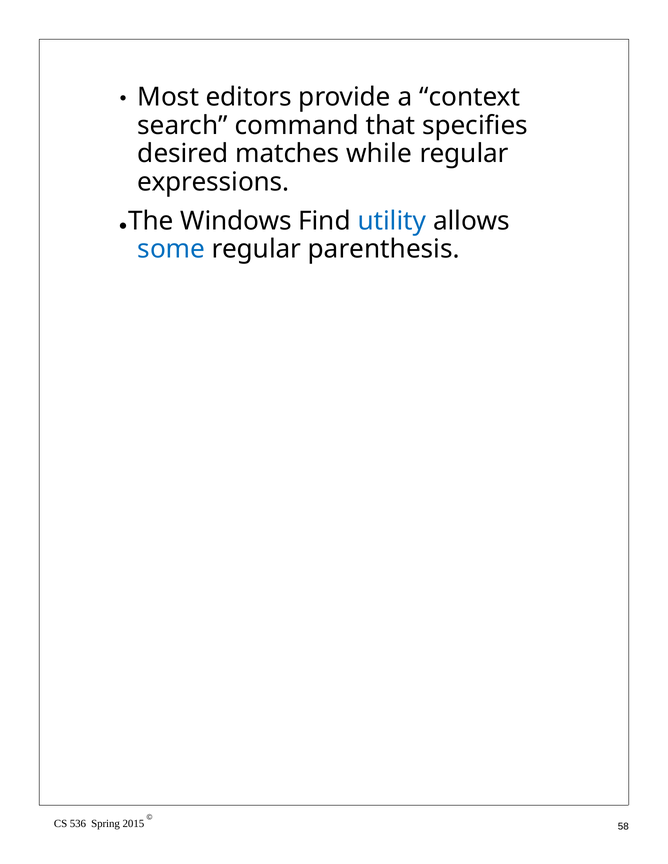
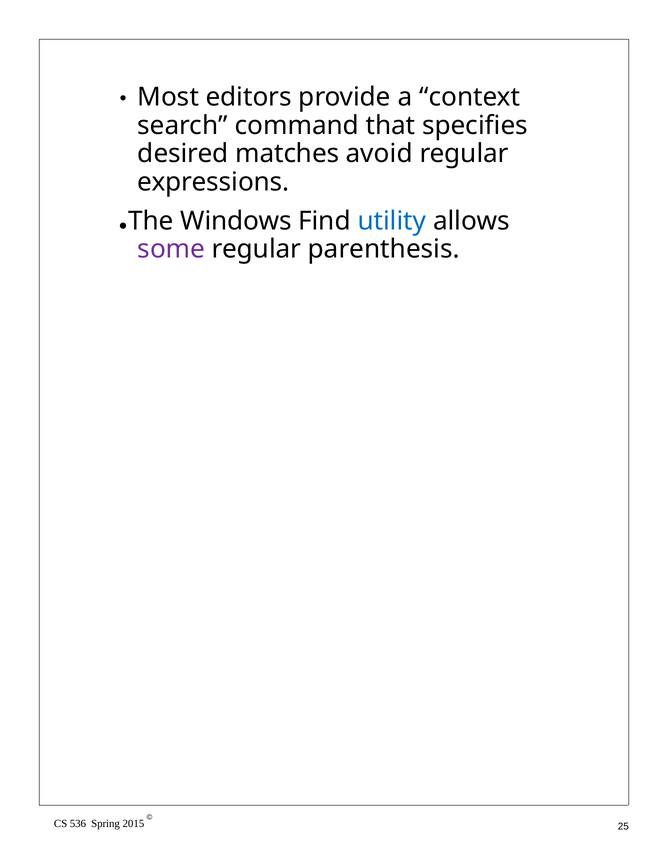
while: while -> avoid
some colour: blue -> purple
58: 58 -> 25
